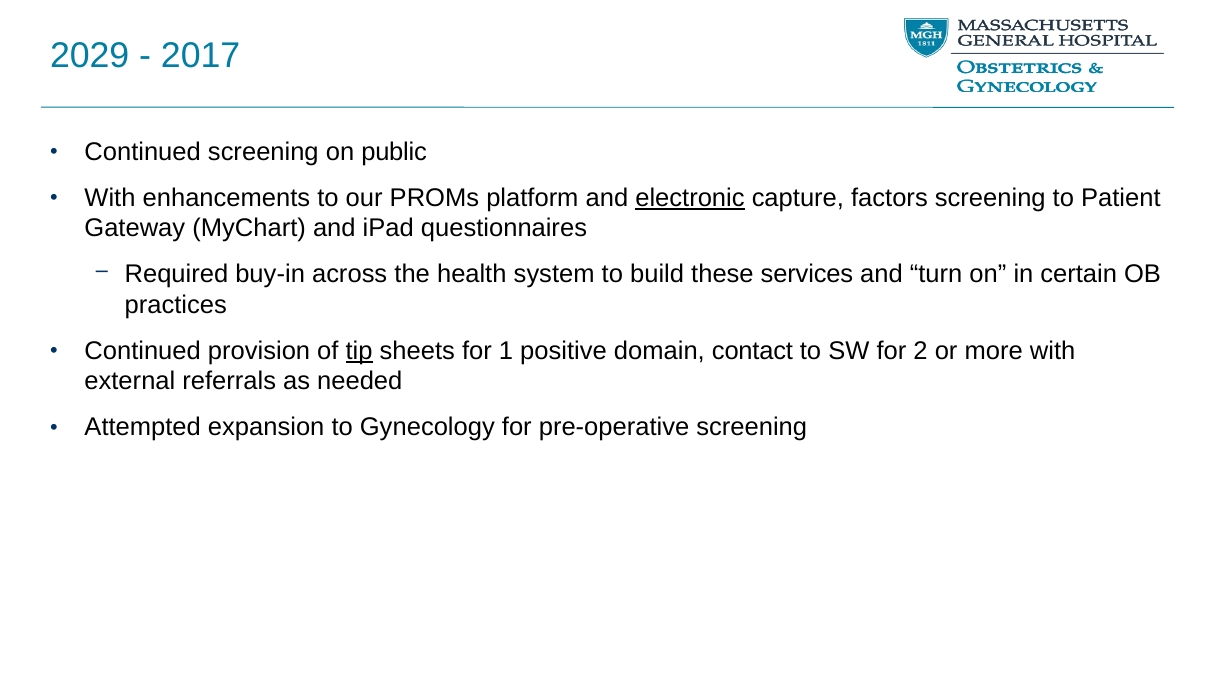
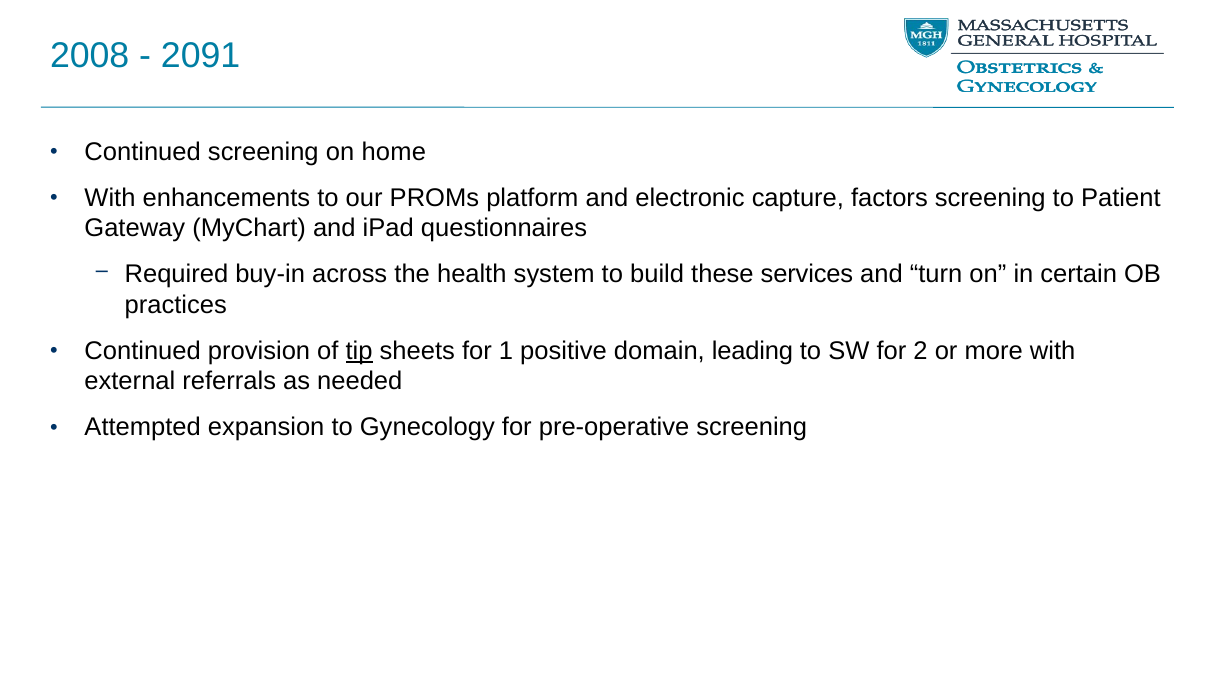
2029: 2029 -> 2008
2017: 2017 -> 2091
public: public -> home
electronic underline: present -> none
contact: contact -> leading
